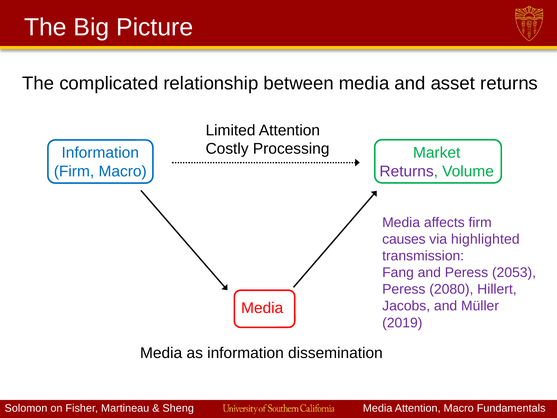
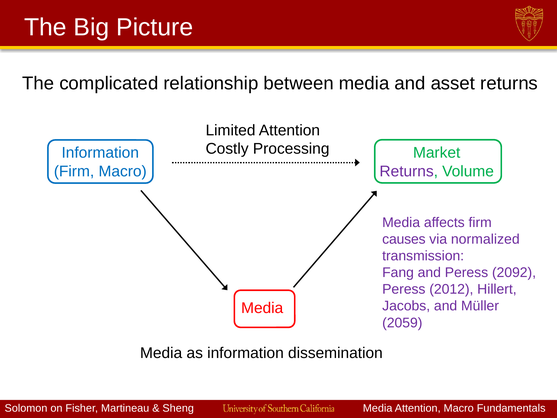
highlighted: highlighted -> normalized
2053: 2053 -> 2092
2080: 2080 -> 2012
2019: 2019 -> 2059
